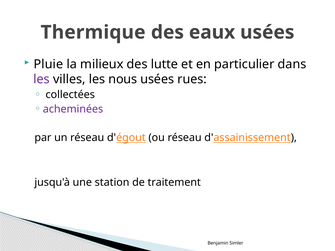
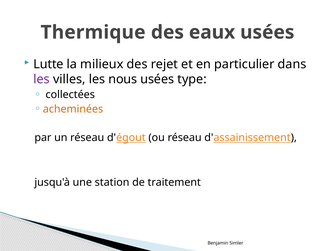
Pluie: Pluie -> Lutte
lutte: lutte -> rejet
rues: rues -> type
acheminées colour: purple -> orange
